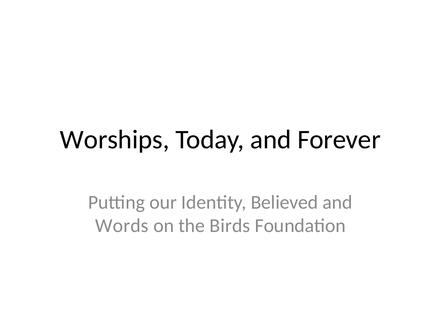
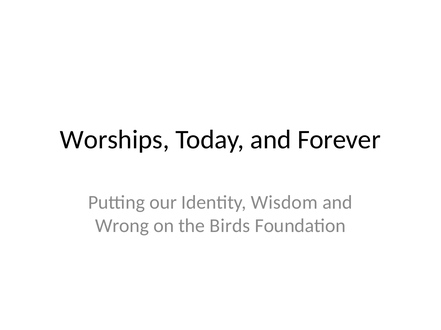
Believed: Believed -> Wisdom
Words: Words -> Wrong
